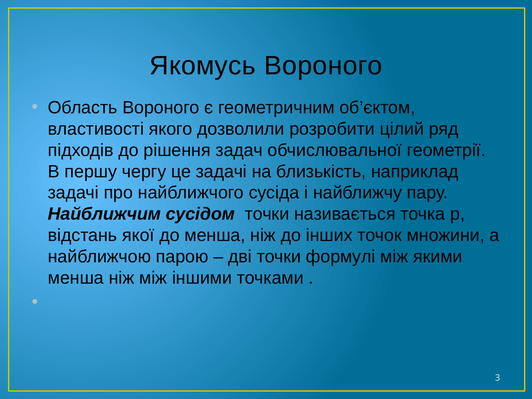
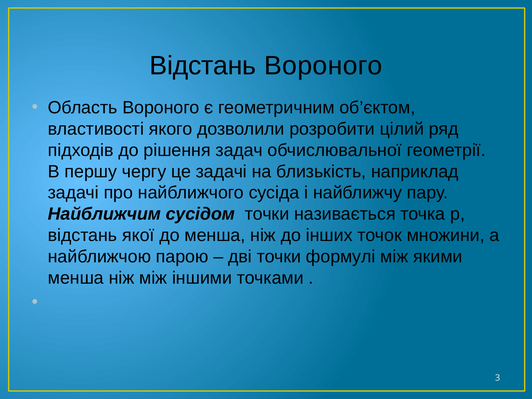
Якомусь at (203, 66): Якомусь -> Відстань
